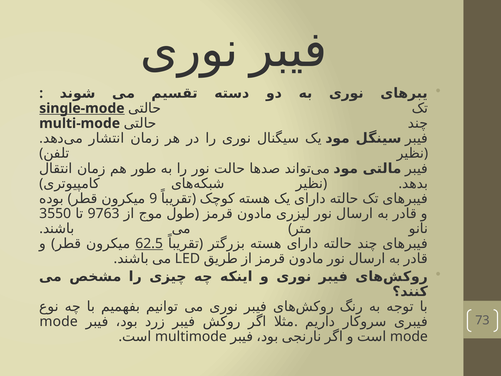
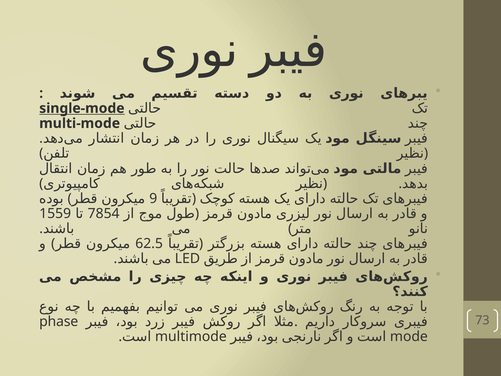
3550: 3550 -> 1559
9763: 9763 -> 7854
62.5 underline: present -> none
mode at (59, 321): mode -> phase
